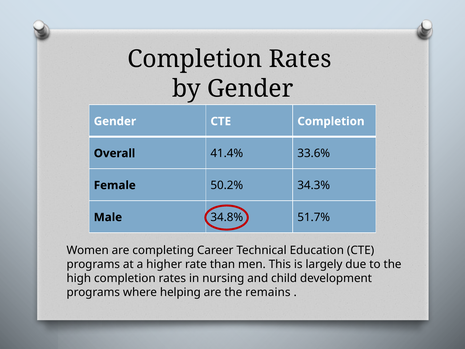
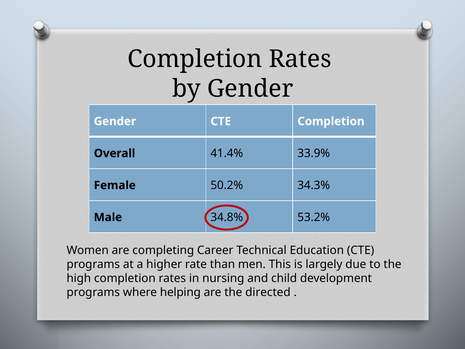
33.6%: 33.6% -> 33.9%
51.7%: 51.7% -> 53.2%
remains: remains -> directed
